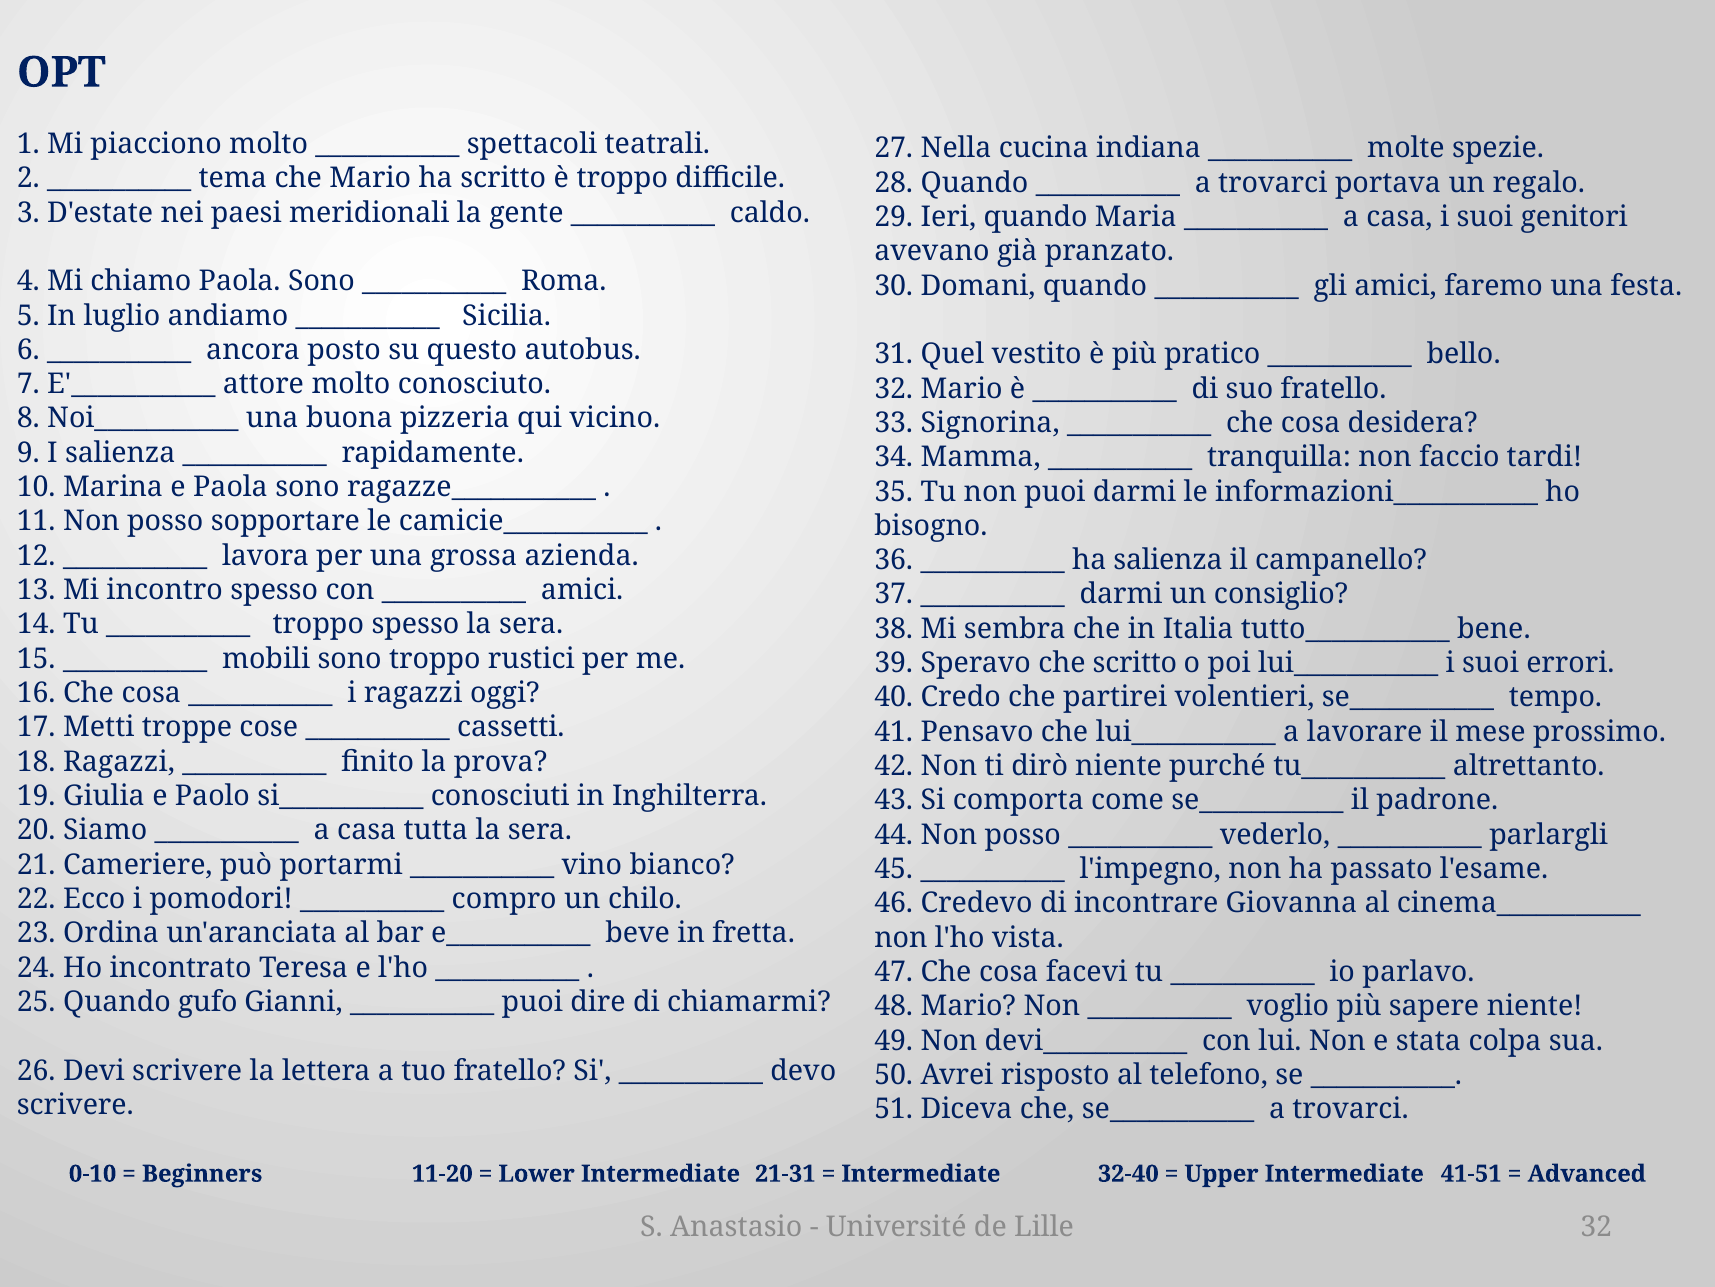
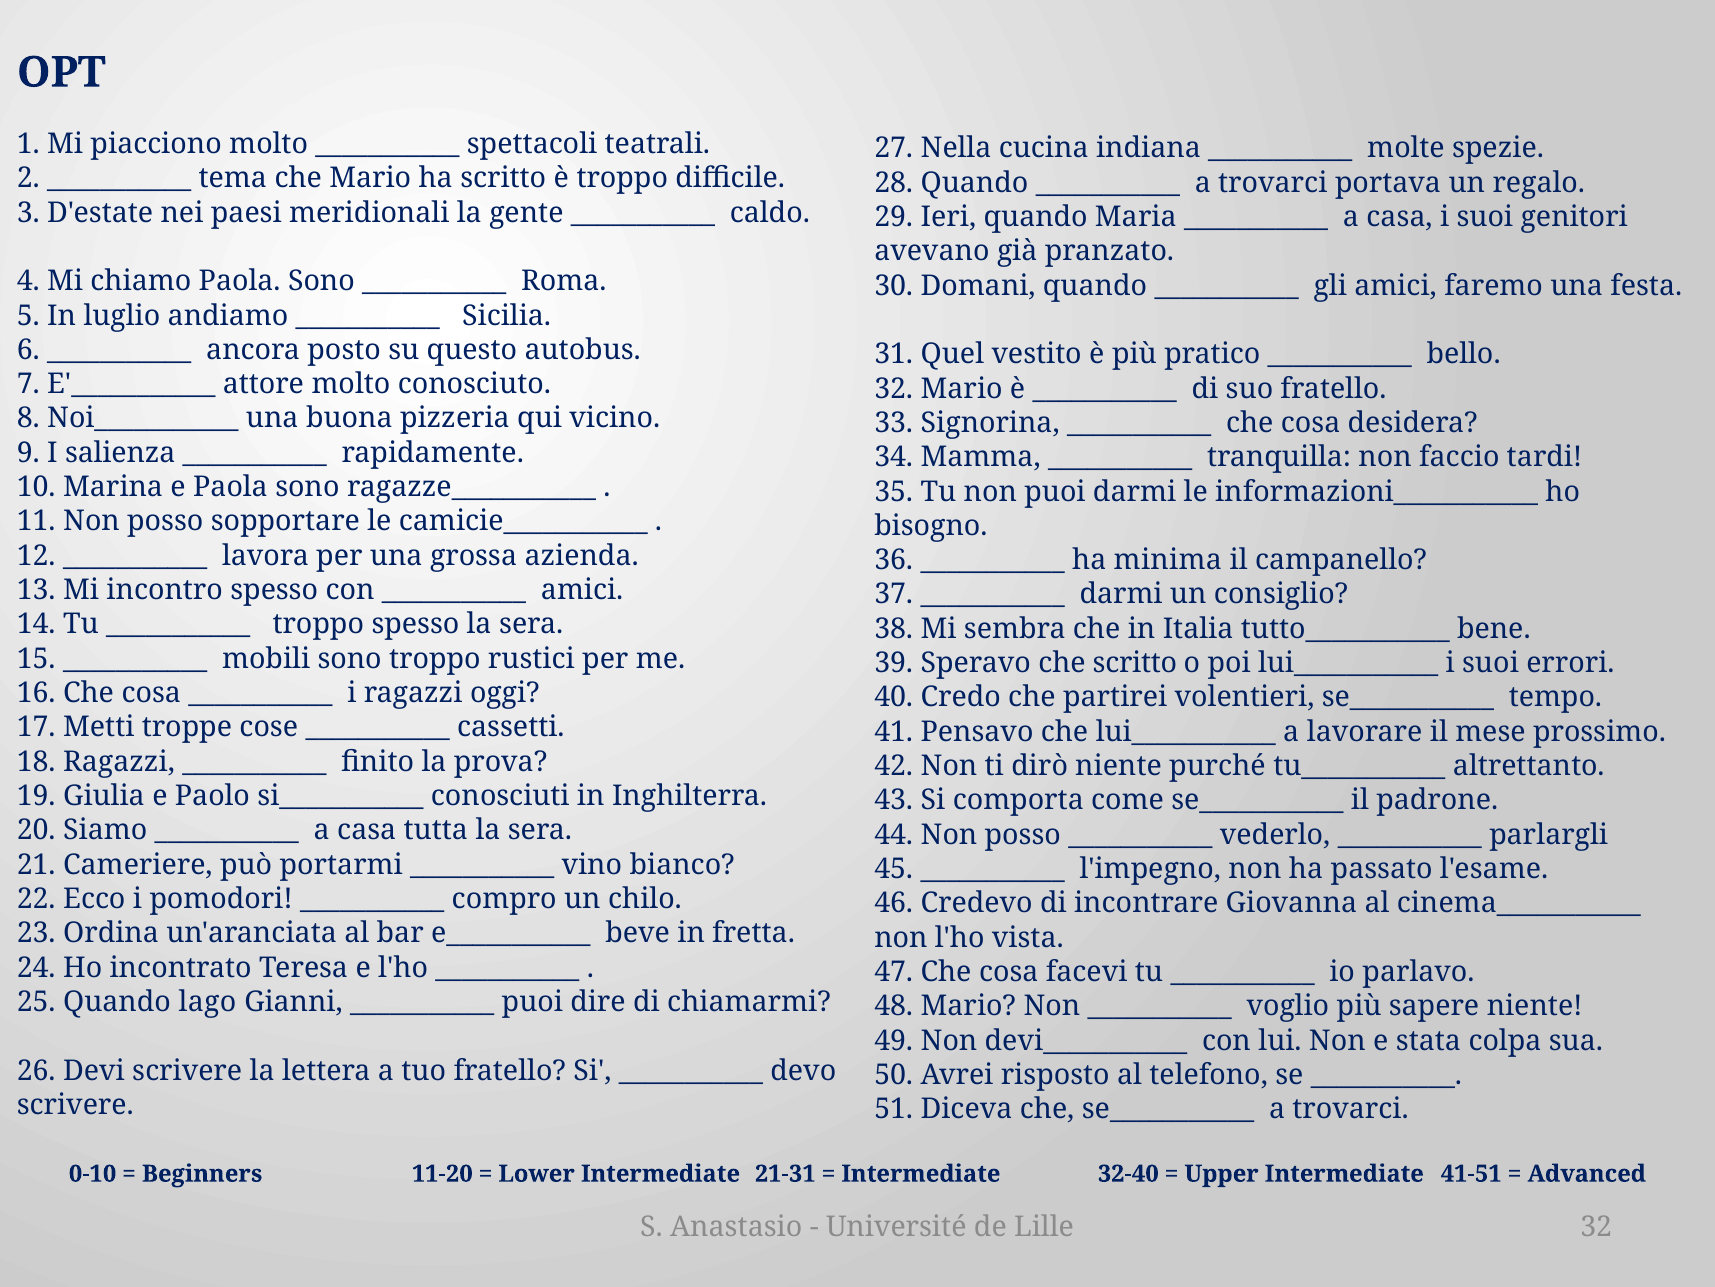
ha salienza: salienza -> minima
gufo: gufo -> lago
